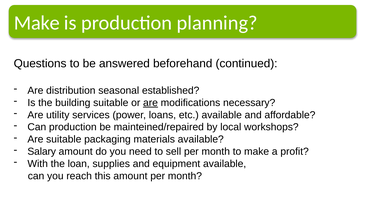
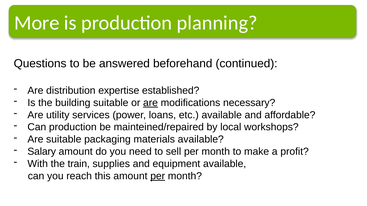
Make at (37, 23): Make -> More
seasonal: seasonal -> expertise
loan: loan -> train
per at (158, 176) underline: none -> present
